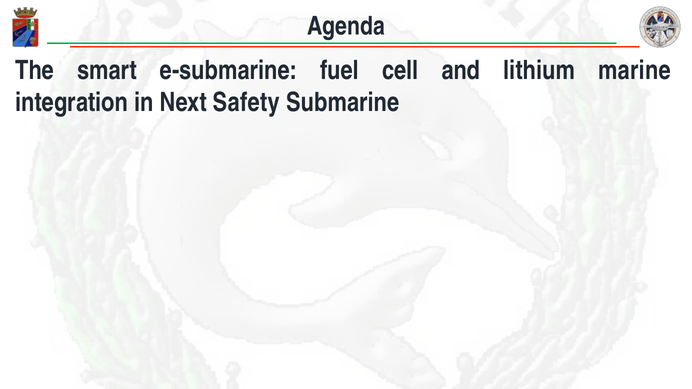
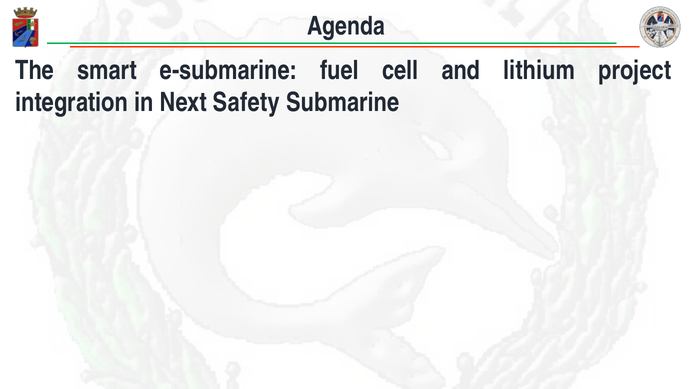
marine: marine -> project
